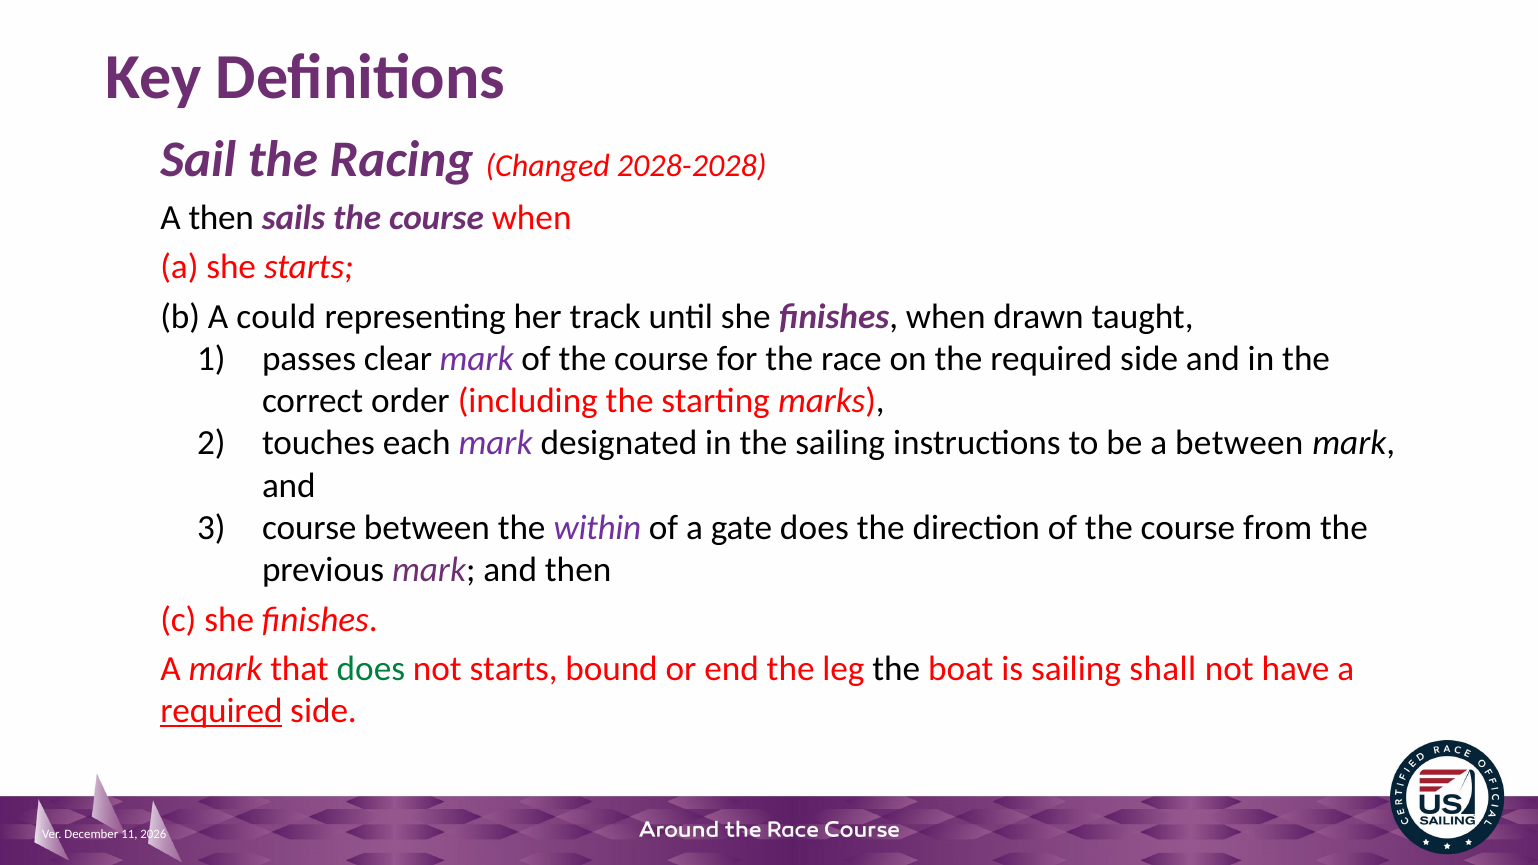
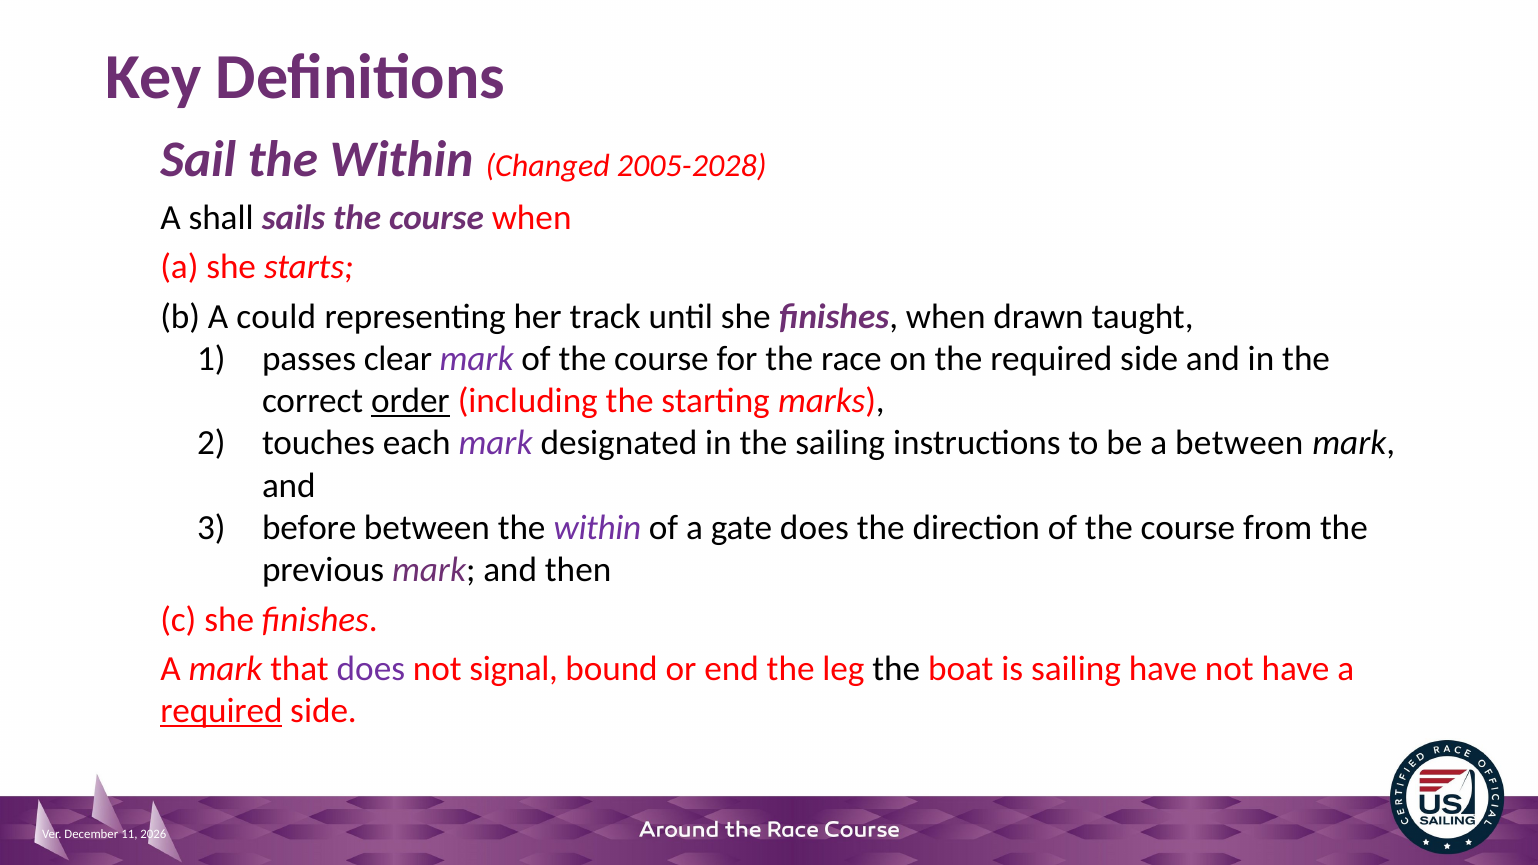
Sail the Racing: Racing -> Within
2028-2028: 2028-2028 -> 2005-2028
A then: then -> shall
order underline: none -> present
course at (309, 528): course -> before
does at (371, 669) colour: green -> purple
not starts: starts -> signal
sailing shall: shall -> have
